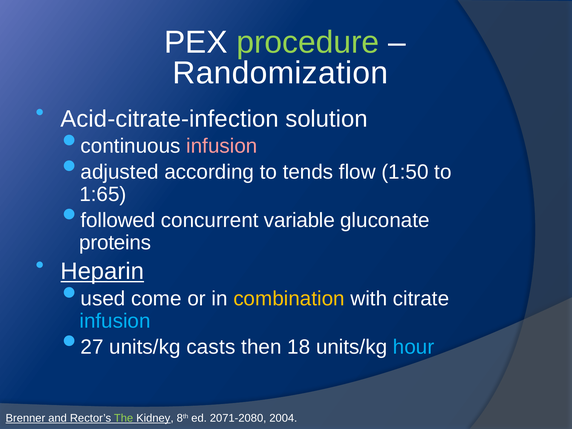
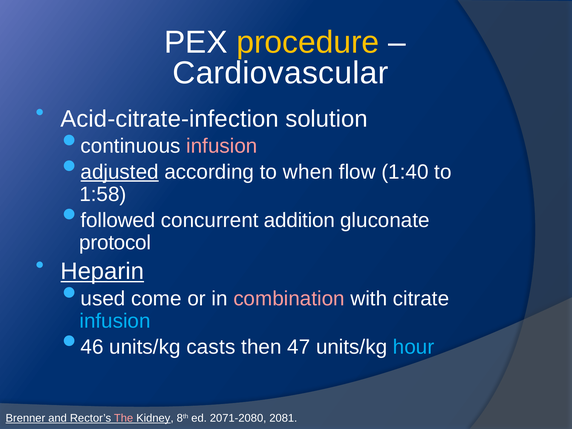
procedure colour: light green -> yellow
Randomization: Randomization -> Cardiovascular
adjusted underline: none -> present
tends: tends -> when
1:50: 1:50 -> 1:40
1:65: 1:65 -> 1:58
variable: variable -> addition
proteins: proteins -> protocol
combination colour: yellow -> pink
27: 27 -> 46
18: 18 -> 47
The colour: light green -> pink
2004: 2004 -> 2081
